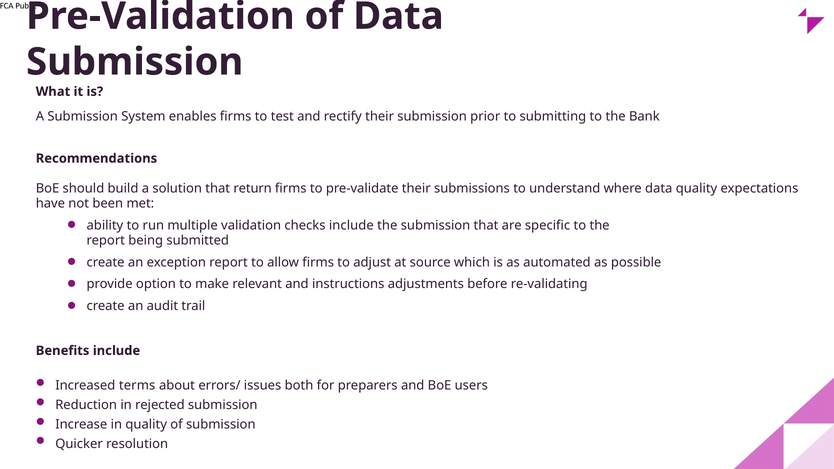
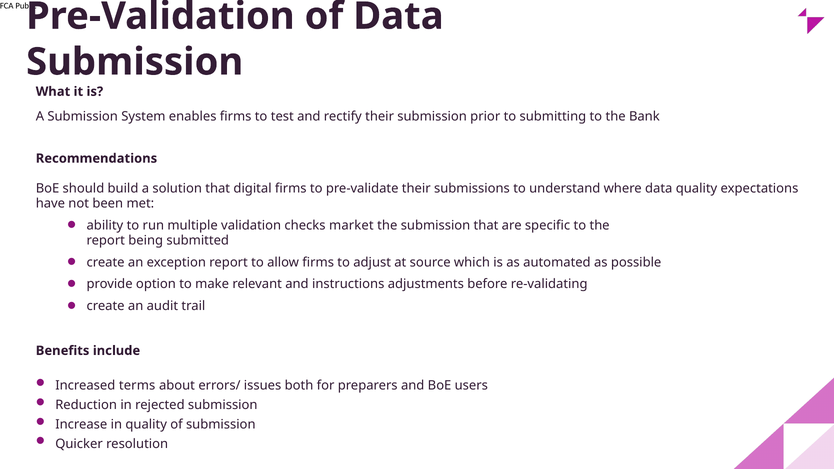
return: return -> digital
checks include: include -> market
